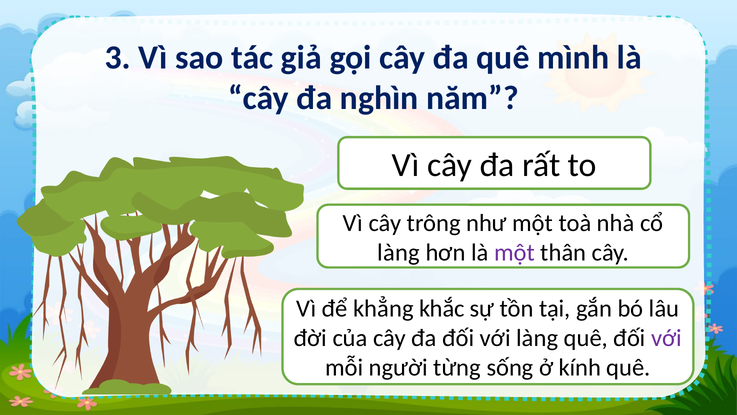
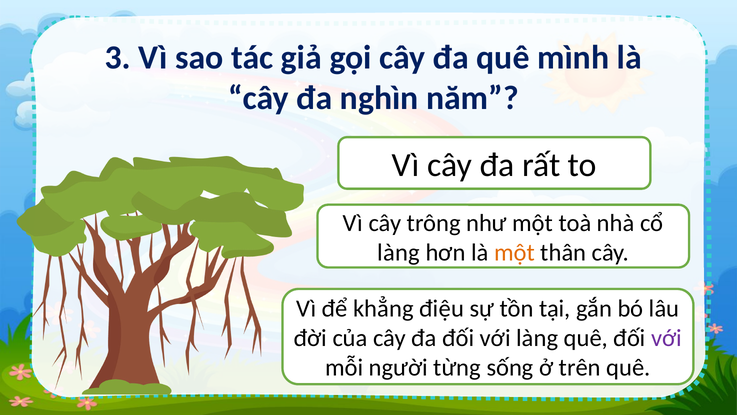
một at (514, 252) colour: purple -> orange
khắc: khắc -> điệu
kính: kính -> trên
